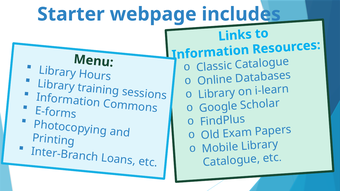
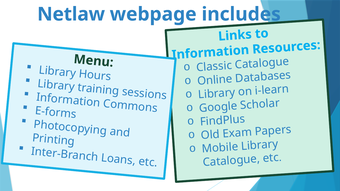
Starter: Starter -> Netlaw
